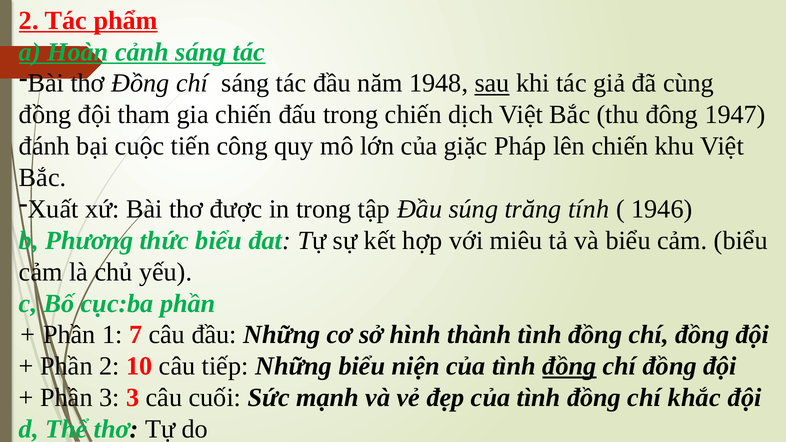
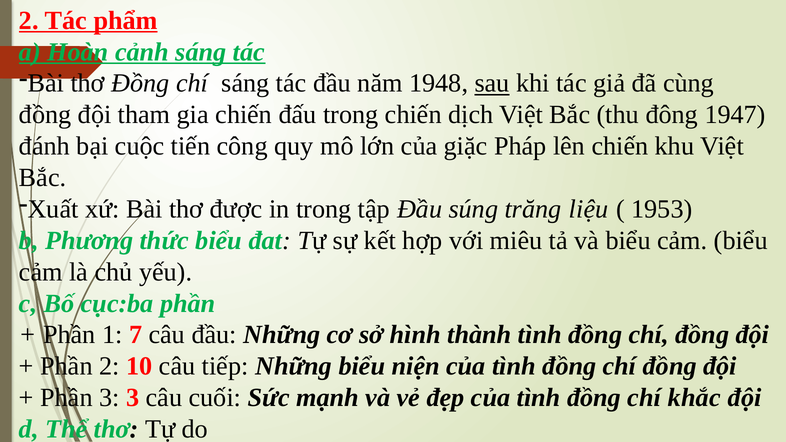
tính: tính -> liệu
1946: 1946 -> 1953
đồng at (569, 366) underline: present -> none
